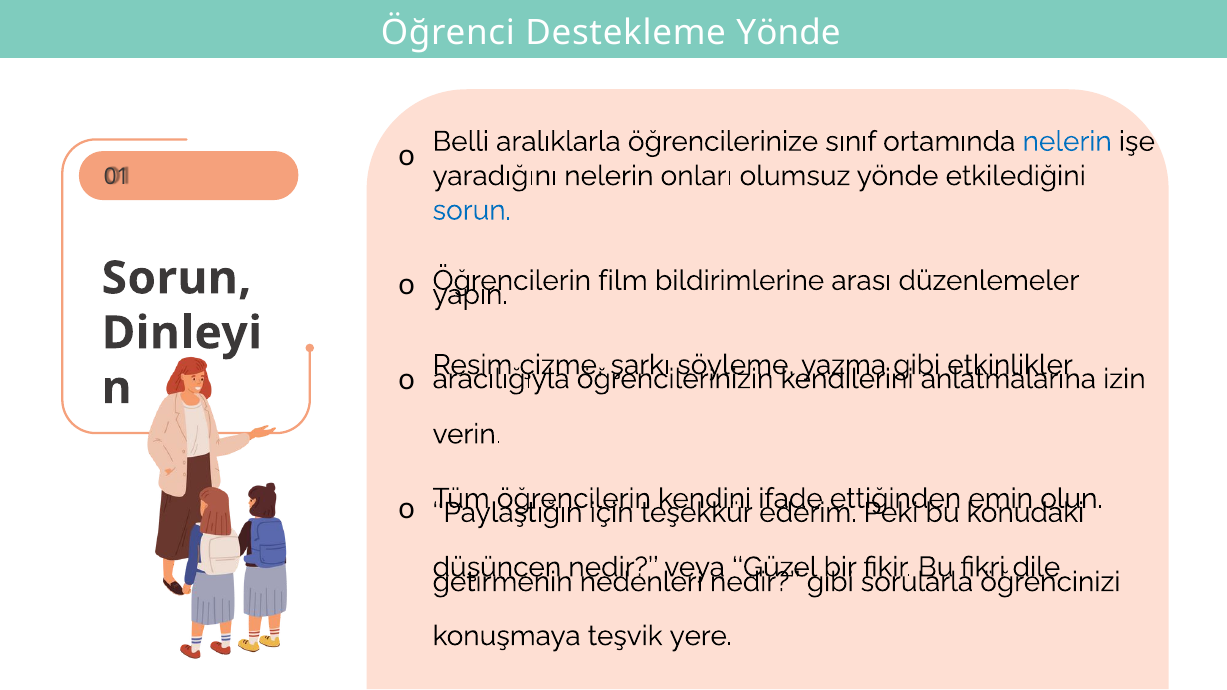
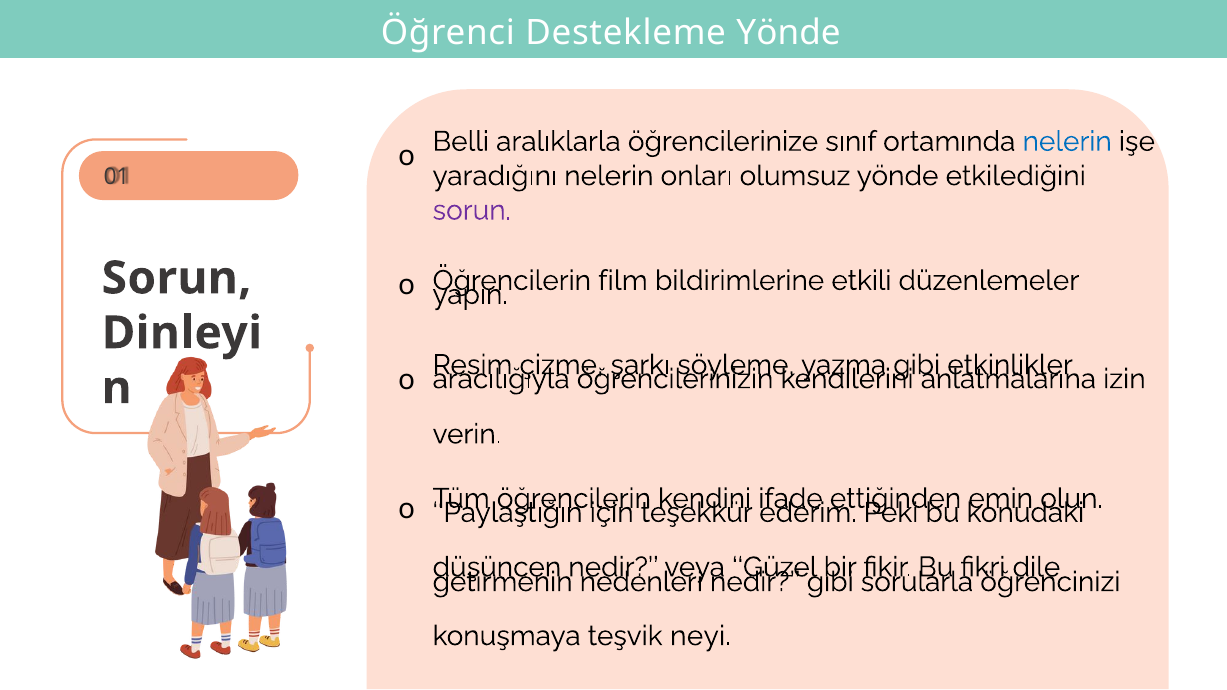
sorun at (472, 210) colour: blue -> purple
arası: arası -> etkili
yere: yere -> neyi
